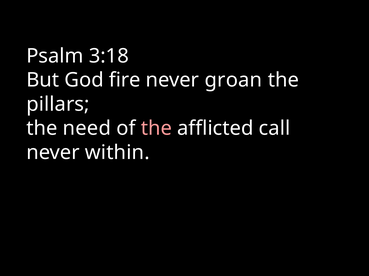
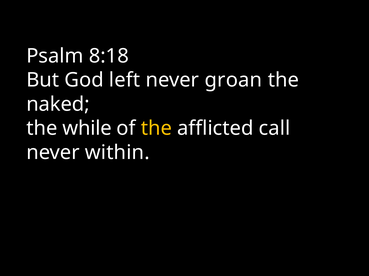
3:18: 3:18 -> 8:18
fire: fire -> left
pillars: pillars -> naked
need: need -> while
the at (156, 129) colour: pink -> yellow
